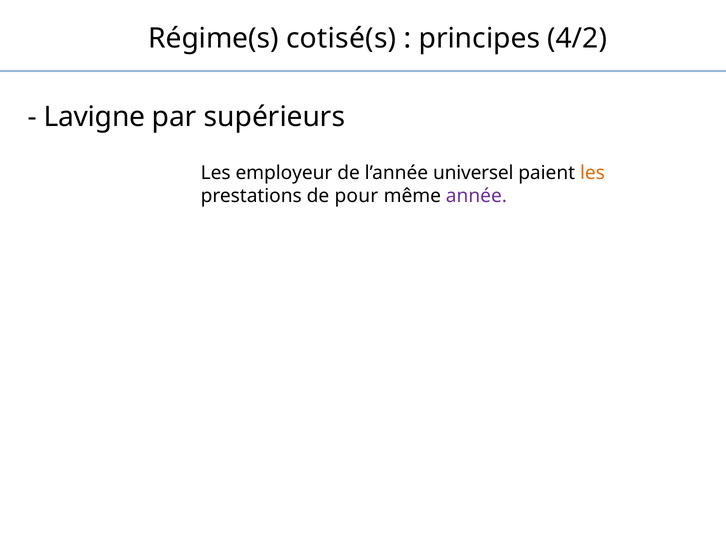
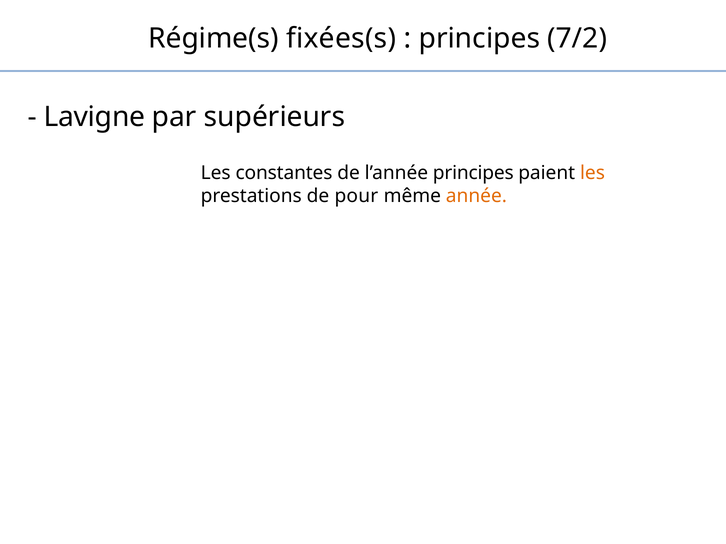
cotisé(s: cotisé(s -> fixées(s
4/2: 4/2 -> 7/2
employeur: employeur -> constantes
l’année universel: universel -> principes
année colour: purple -> orange
